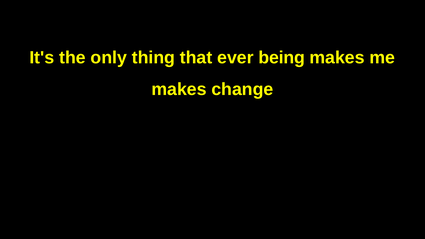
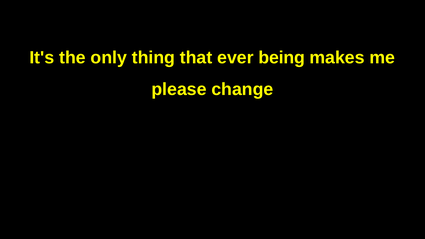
makes at (179, 89): makes -> please
